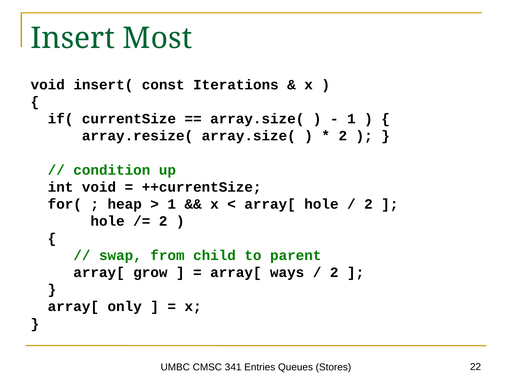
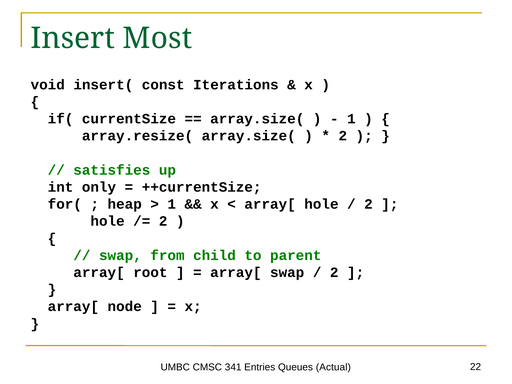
condition: condition -> satisfies
int void: void -> only
grow: grow -> root
array[ ways: ways -> swap
only: only -> node
Stores: Stores -> Actual
